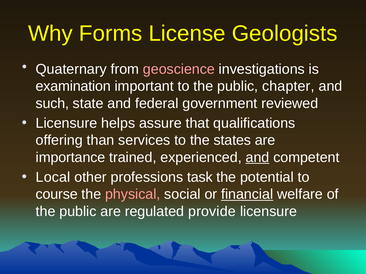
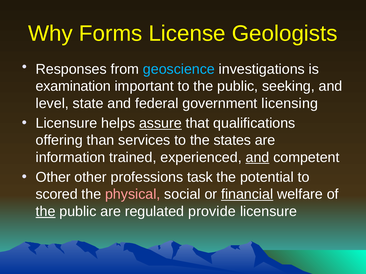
Quaternary: Quaternary -> Responses
geoscience colour: pink -> light blue
chapter: chapter -> seeking
such: such -> level
reviewed: reviewed -> licensing
assure underline: none -> present
importance: importance -> information
Local at (53, 178): Local -> Other
course: course -> scored
the at (46, 212) underline: none -> present
